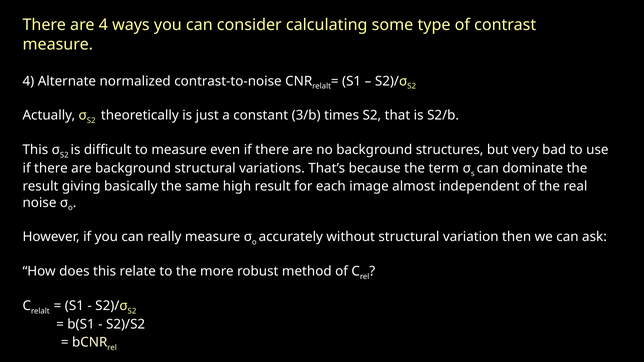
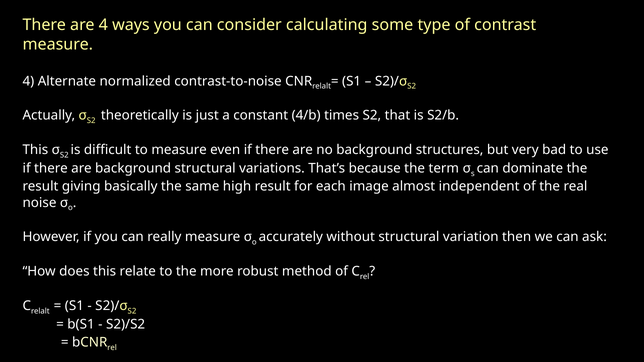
3/b: 3/b -> 4/b
